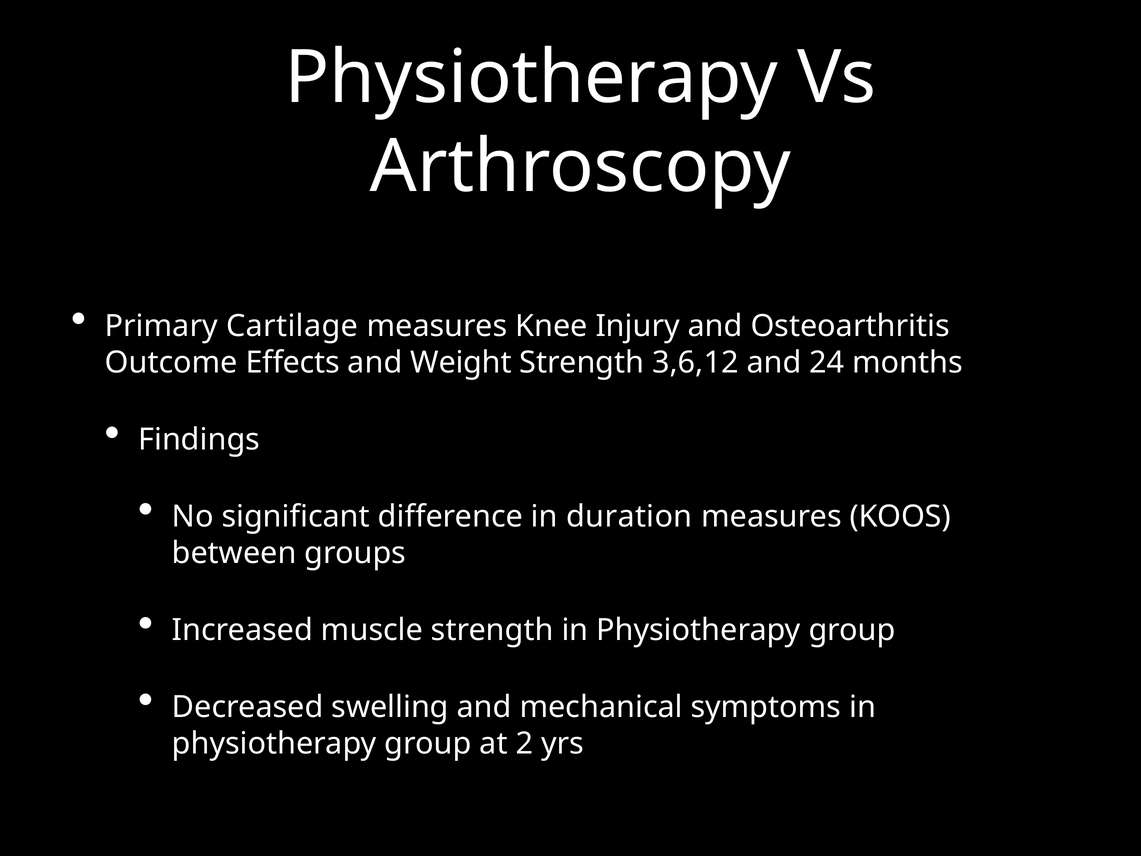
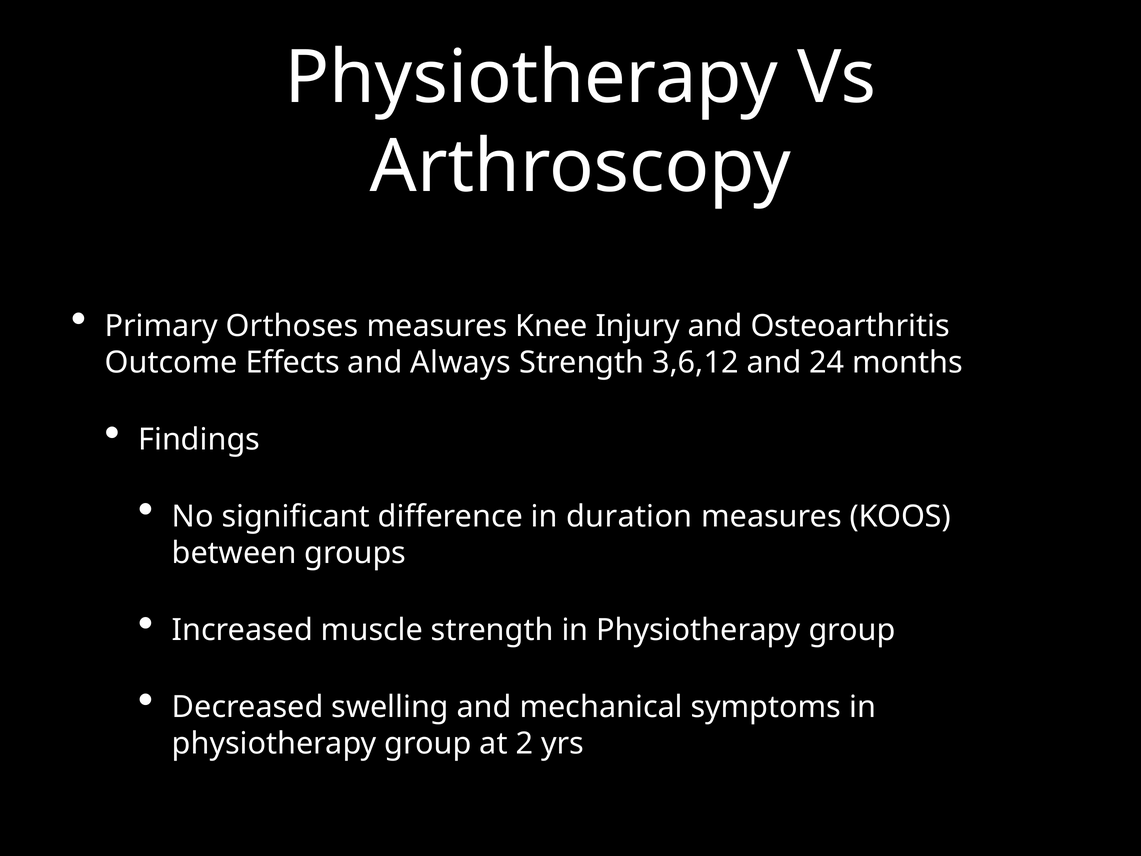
Cartilage: Cartilage -> Orthoses
Weight: Weight -> Always
